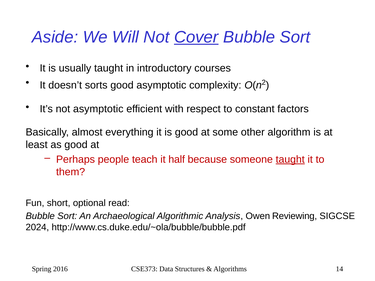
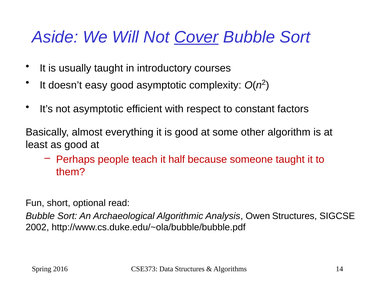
sorts: sorts -> easy
taught at (290, 160) underline: present -> none
Owen Reviewing: Reviewing -> Structures
2024: 2024 -> 2002
